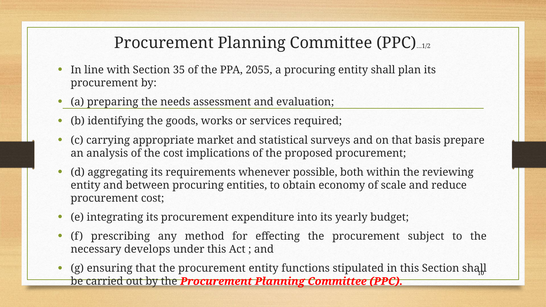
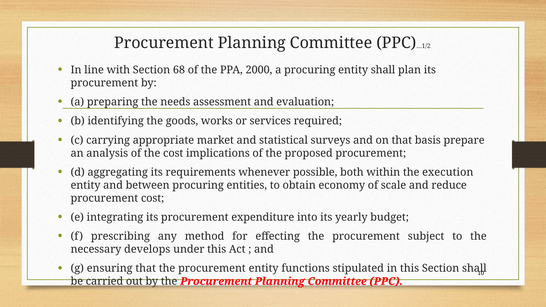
35: 35 -> 68
2055: 2055 -> 2000
reviewing: reviewing -> execution
